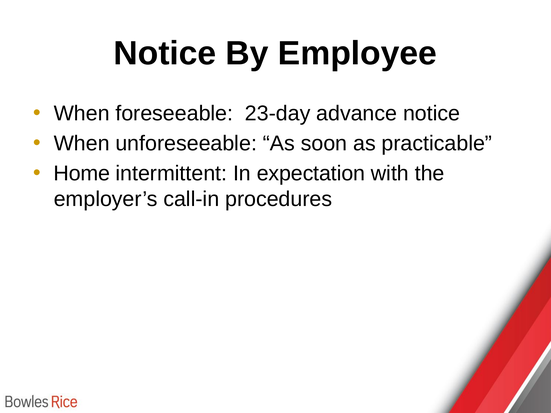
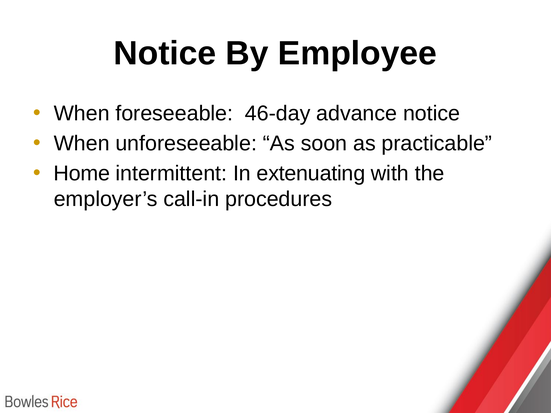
23-day: 23-day -> 46-day
expectation: expectation -> extenuating
